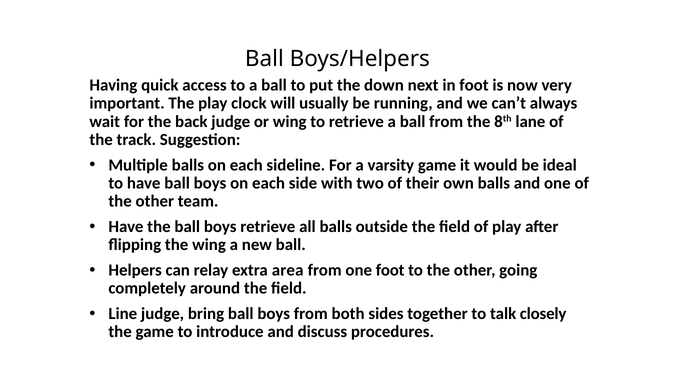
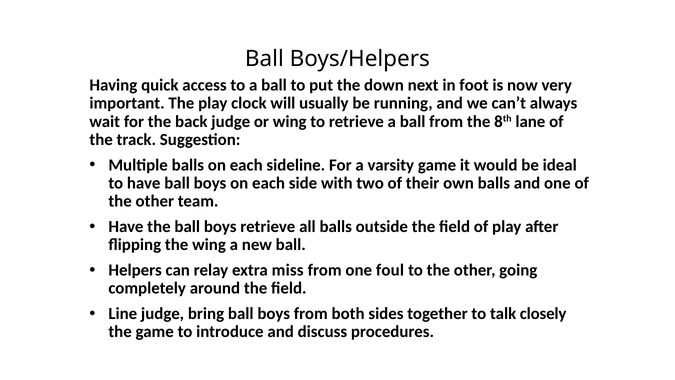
area: area -> miss
one foot: foot -> foul
